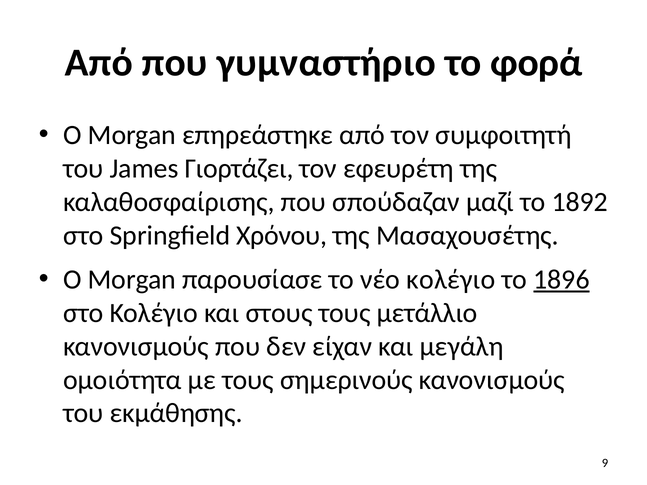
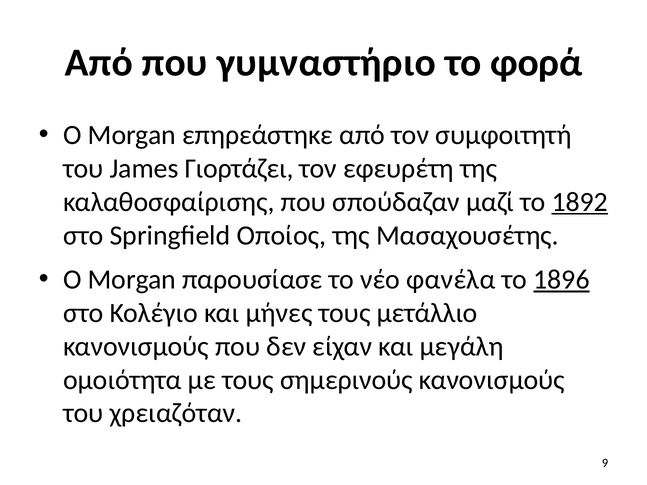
1892 underline: none -> present
Χρόνου: Χρόνου -> Οποίος
νέο κολέγιο: κολέγιο -> φανέλα
στους: στους -> μήνες
εκμάθησης: εκμάθησης -> χρειαζόταν
